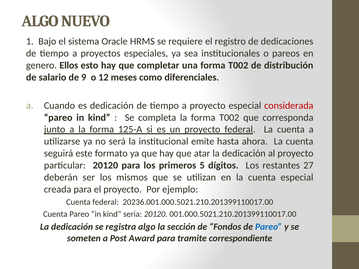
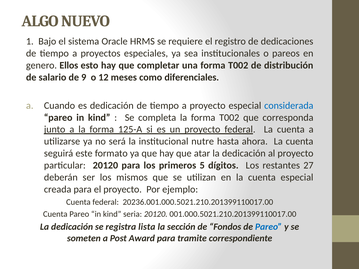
considerada colour: red -> blue
emite: emite -> nutre
registra algo: algo -> lista
